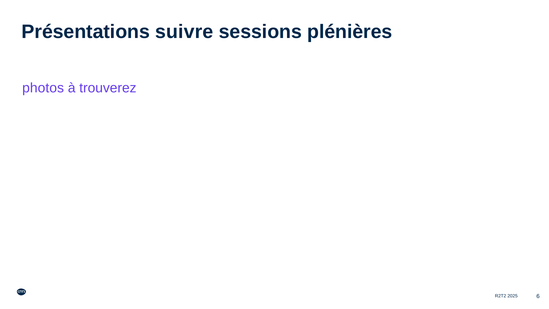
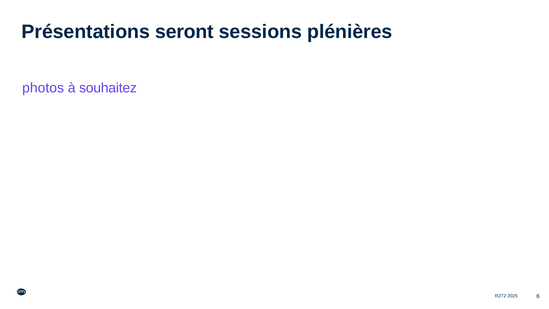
suivre: suivre -> seront
trouverez: trouverez -> souhaitez
